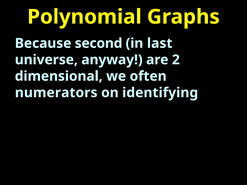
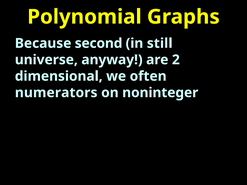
last: last -> still
identifying: identifying -> noninteger
